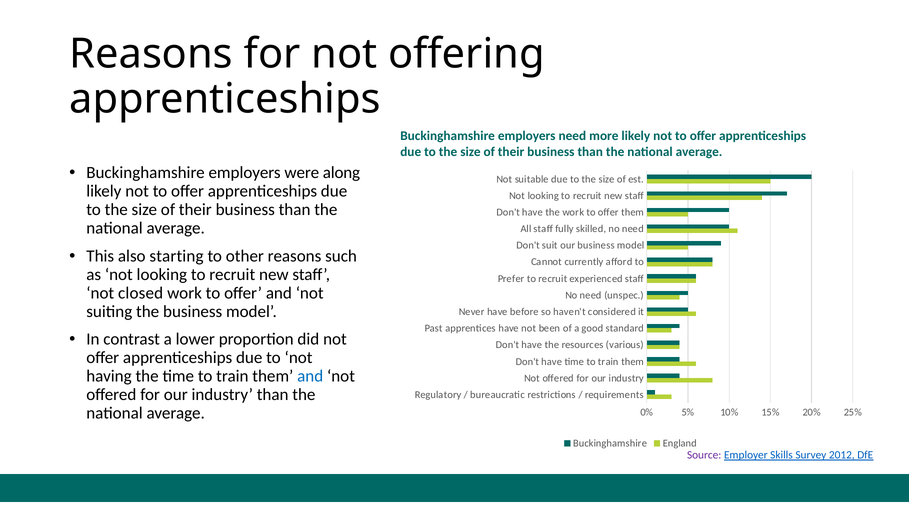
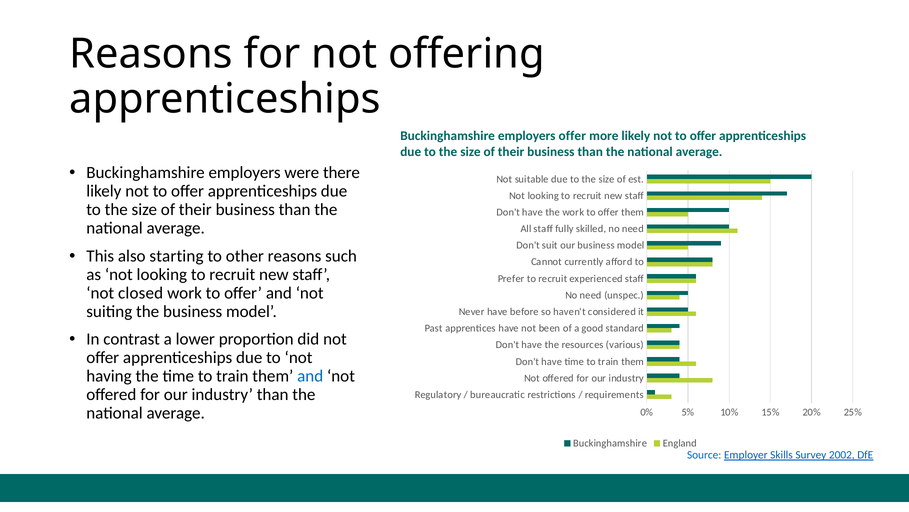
employers need: need -> offer
along: along -> there
Source colour: purple -> blue
2012: 2012 -> 2002
